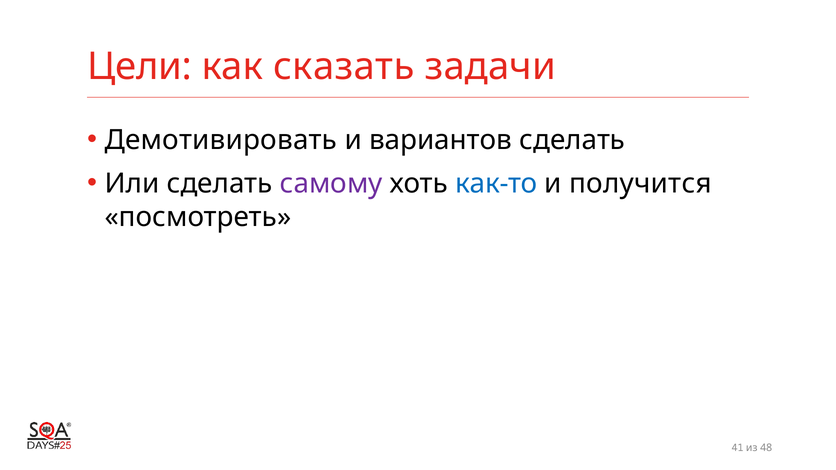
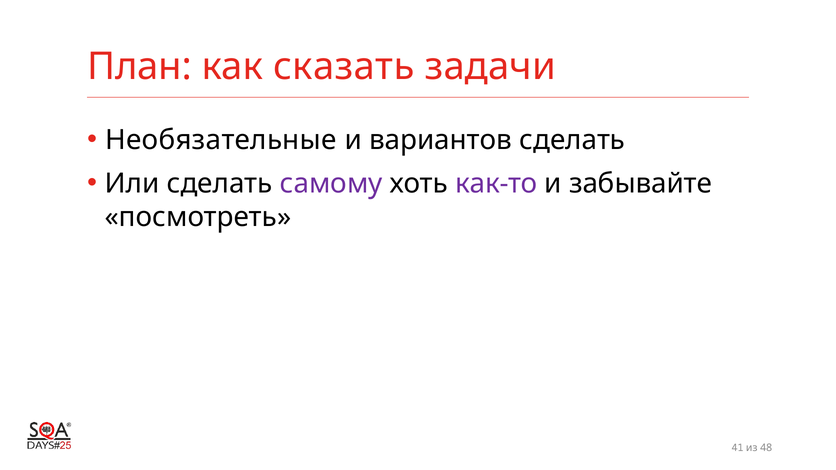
Цели: Цели -> План
Демотивировать: Демотивировать -> Необязательные
как-то colour: blue -> purple
получится: получится -> забывайте
